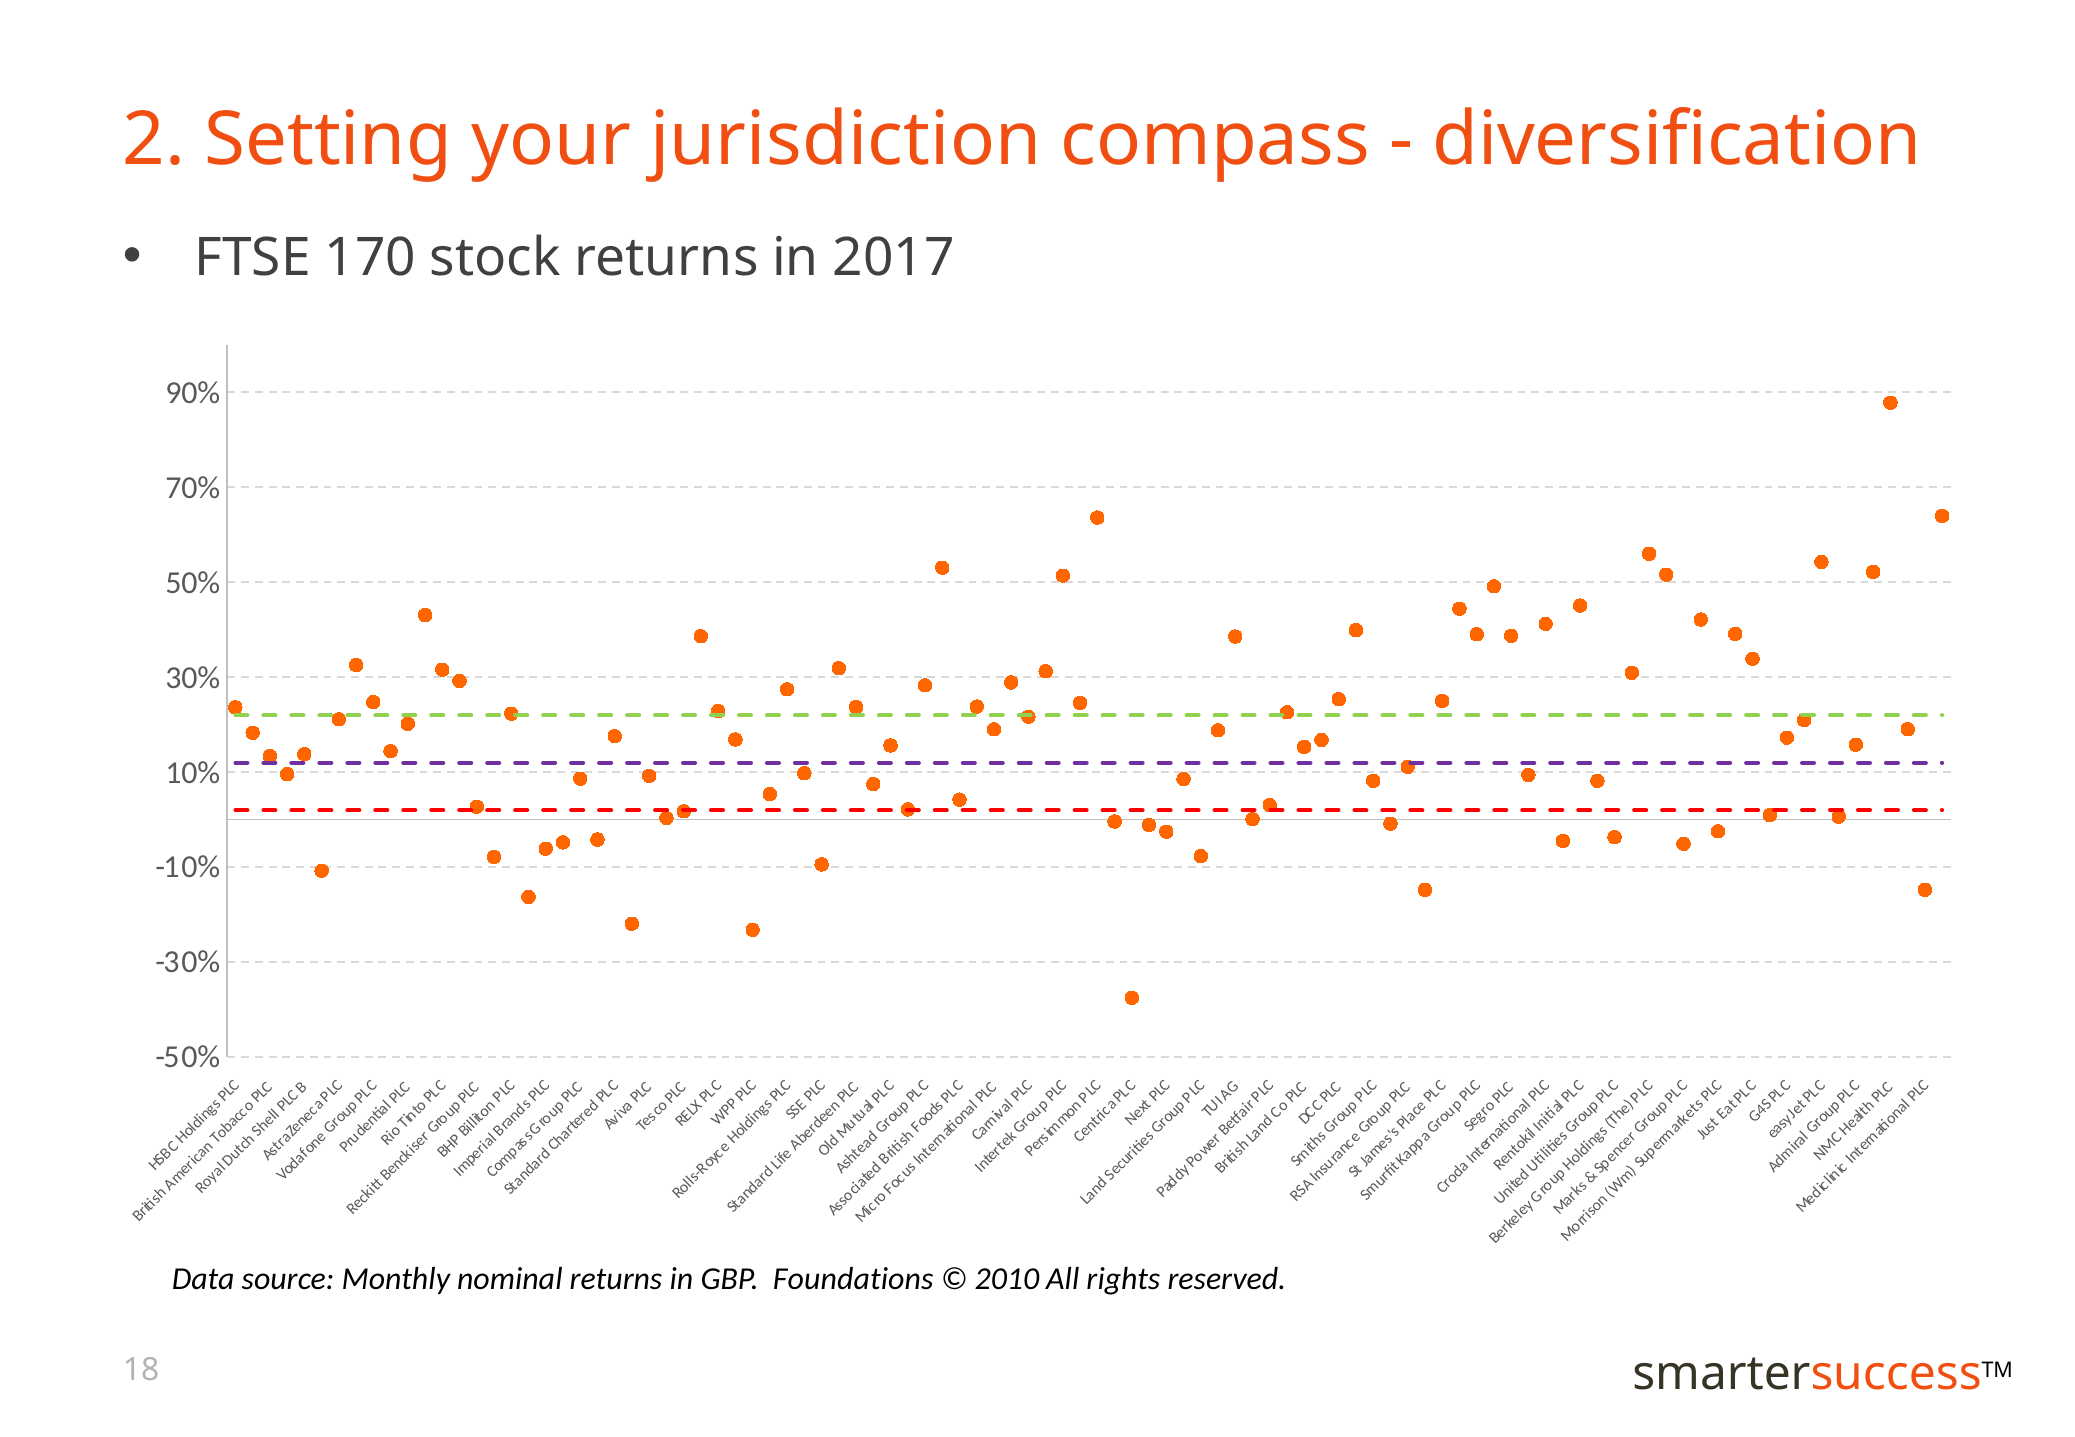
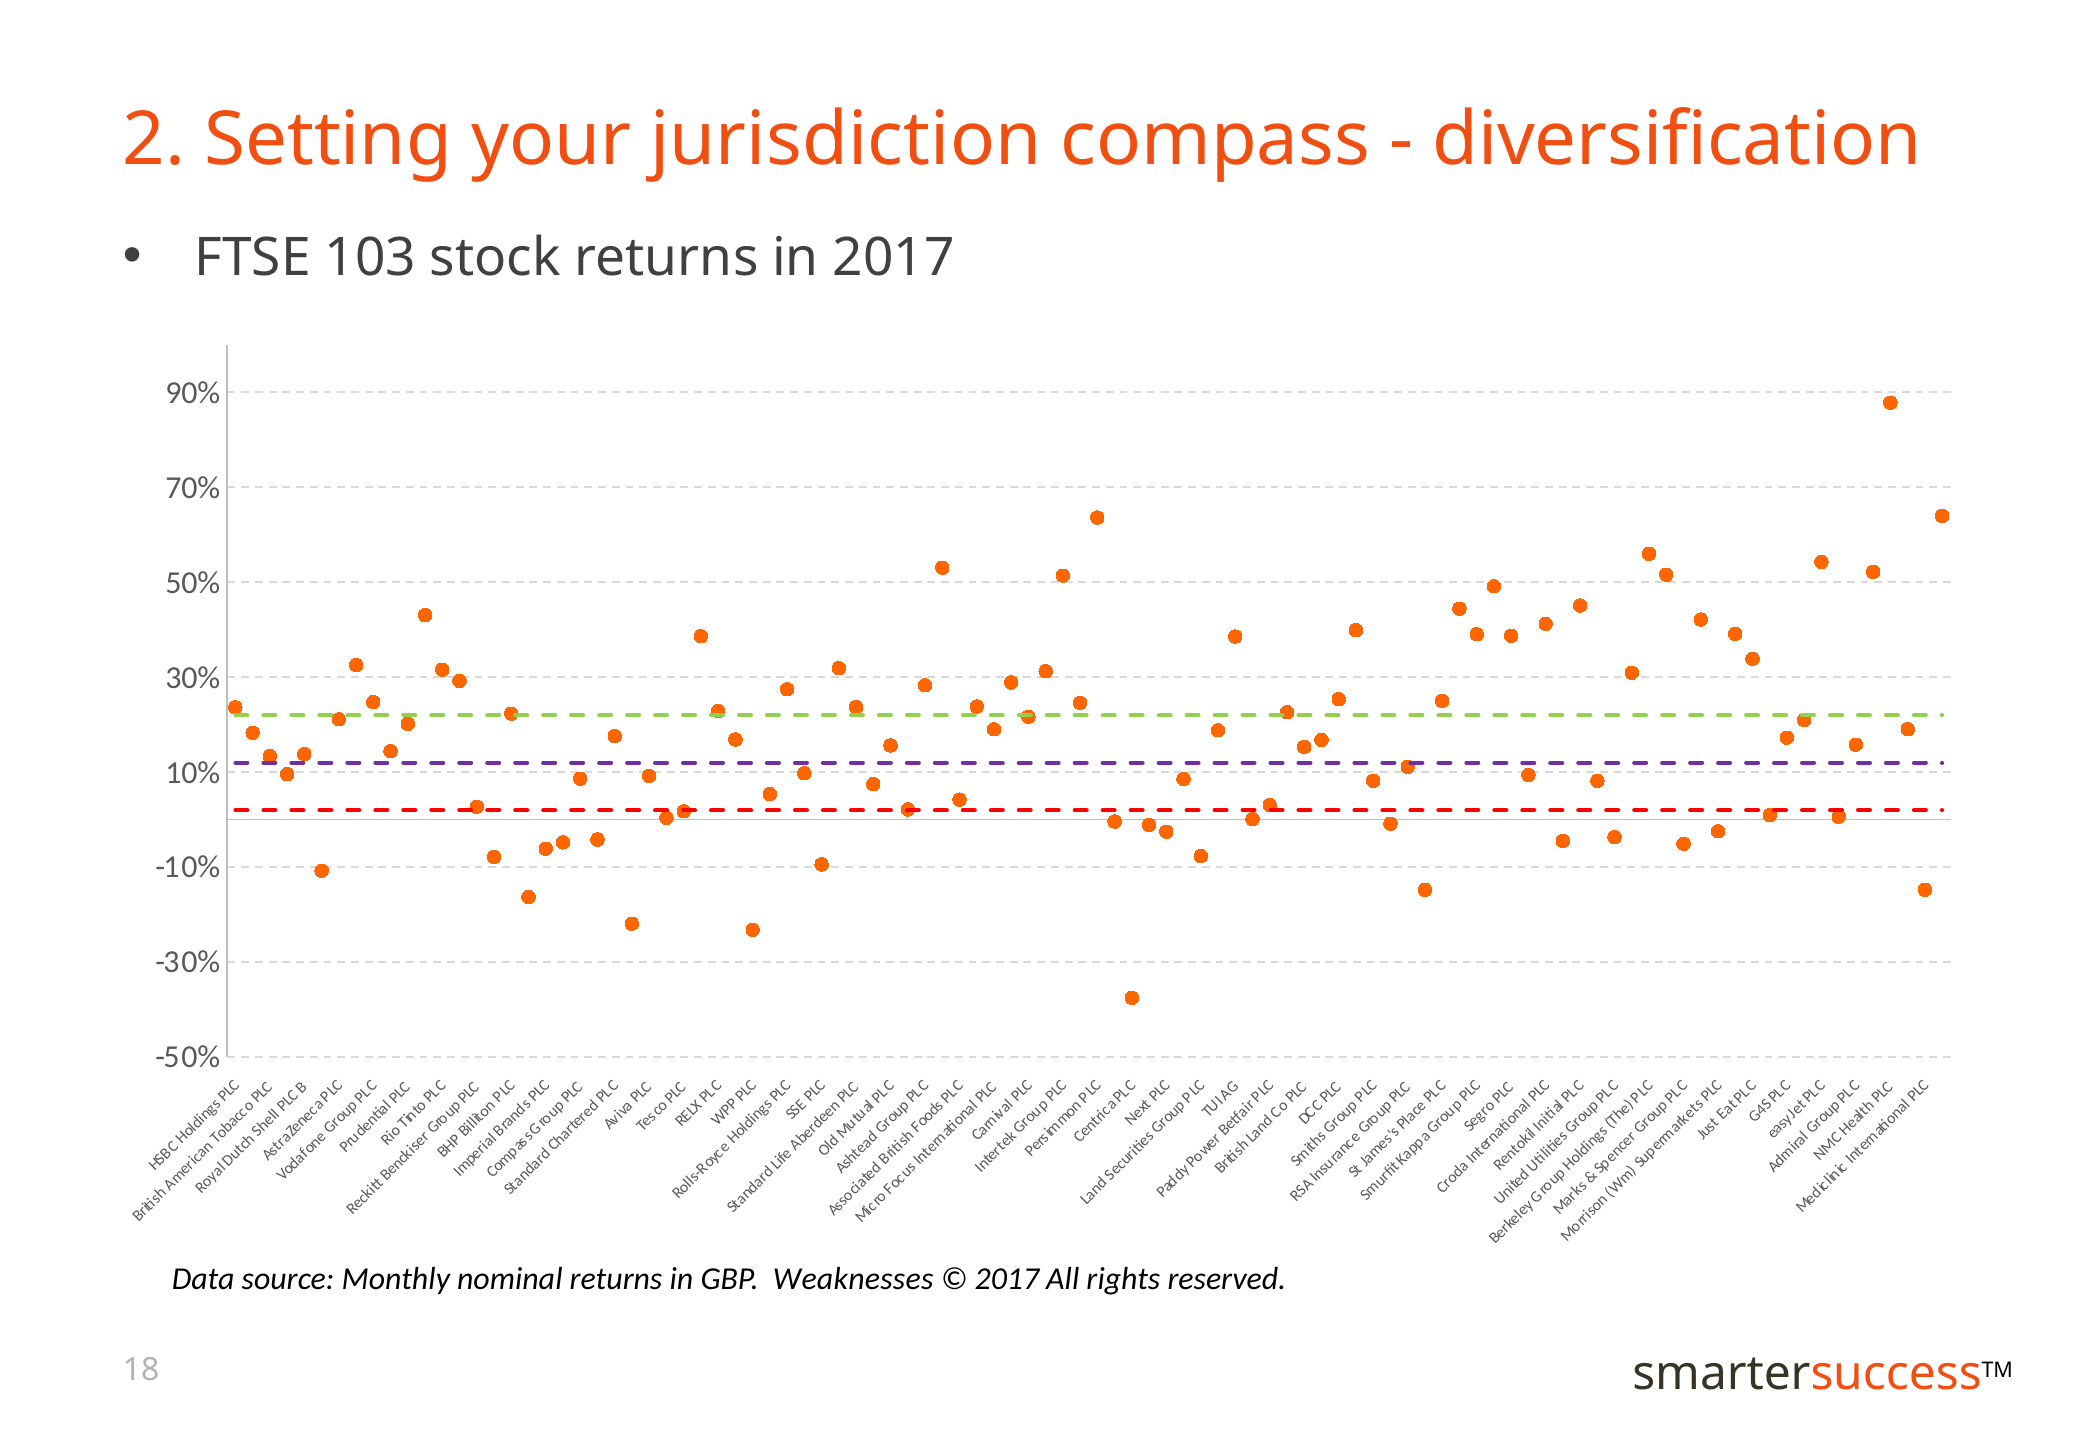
170: 170 -> 103
Foundations: Foundations -> Weaknesses
2010 at (1007, 1278): 2010 -> 2017
